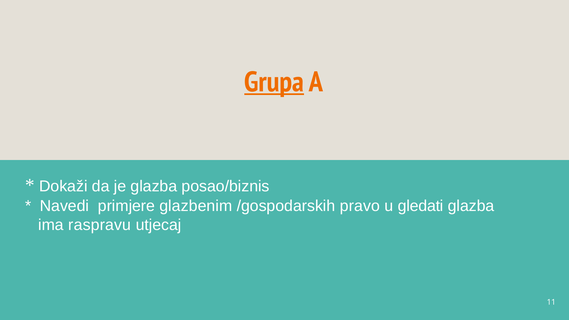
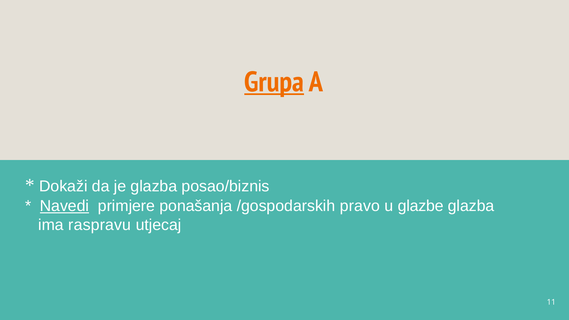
Navedi underline: none -> present
glazbenim: glazbenim -> ponašanja
gledati: gledati -> glazbe
